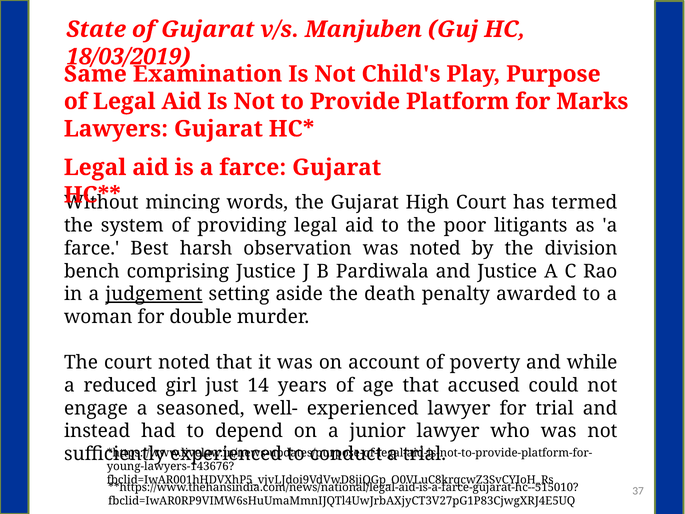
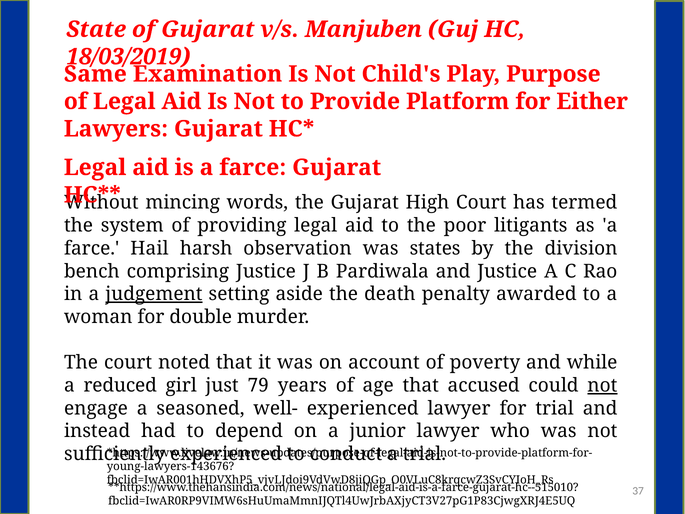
Marks: Marks -> Either
Best: Best -> Hail
was noted: noted -> states
14: 14 -> 79
not at (602, 385) underline: none -> present
